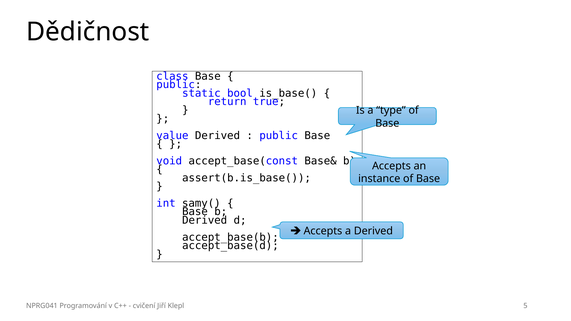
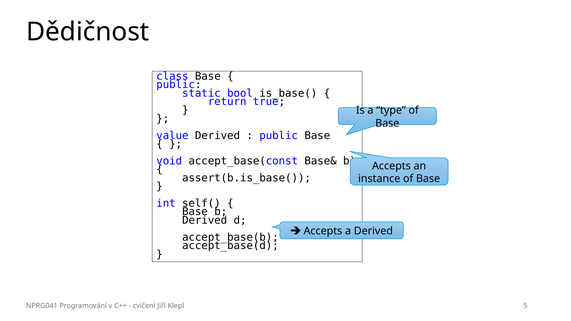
samy(: samy( -> self(
